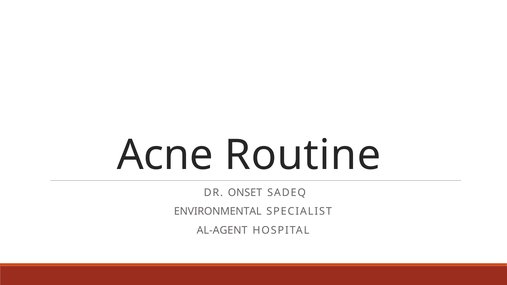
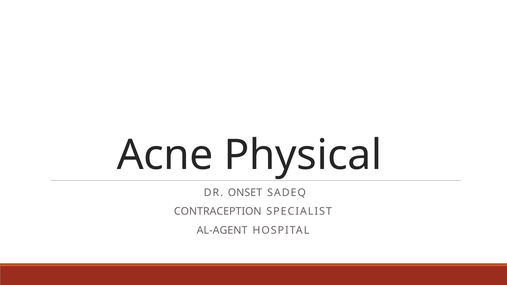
Routine: Routine -> Physical
ENVIRONMENTAL: ENVIRONMENTAL -> CONTRACEPTION
